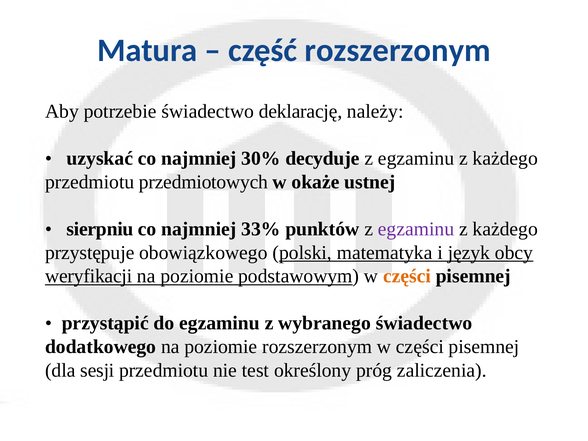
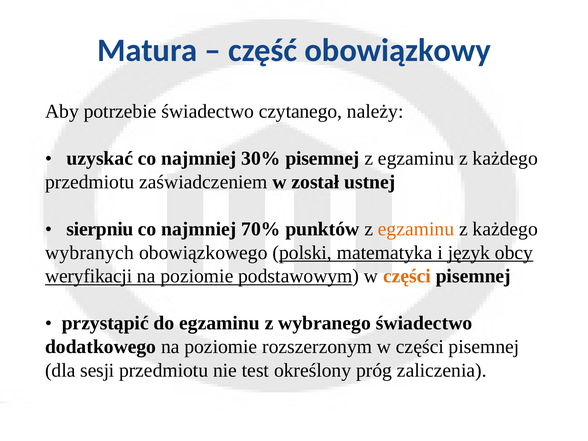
część rozszerzonym: rozszerzonym -> obowiązkowy
deklarację: deklarację -> czytanego
30% decyduje: decyduje -> pisemnej
przedmiotowych: przedmiotowych -> zaświadczeniem
okaże: okaże -> został
33%: 33% -> 70%
egzaminu at (416, 229) colour: purple -> orange
przystępuje: przystępuje -> wybranych
